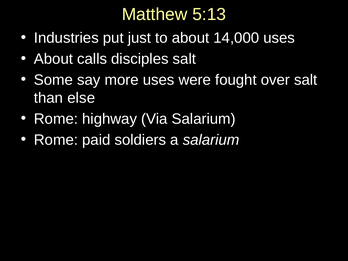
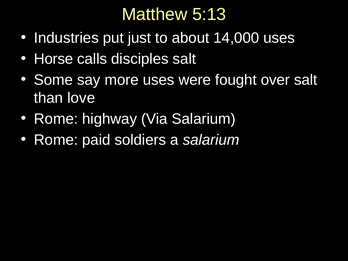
About at (53, 59): About -> Horse
else: else -> love
